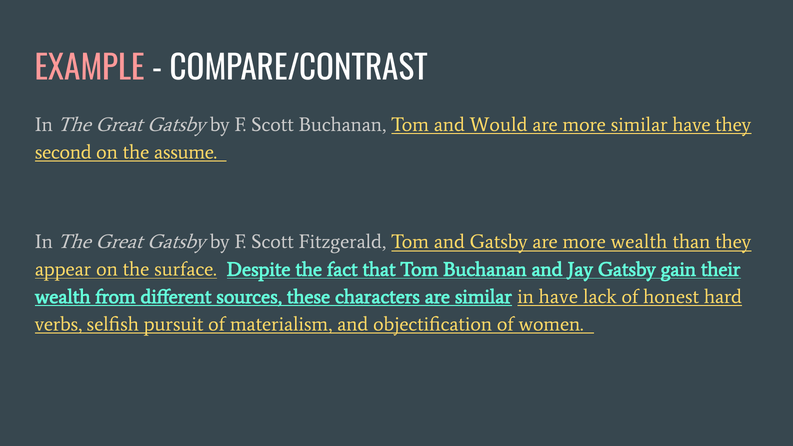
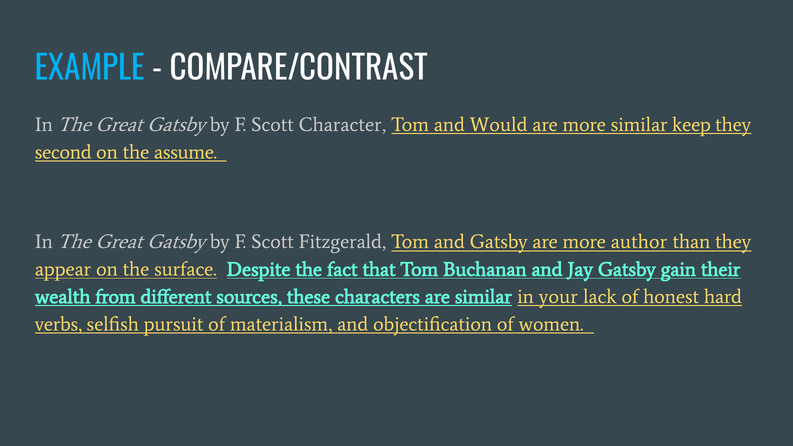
EXAMPLE colour: pink -> light blue
Scott Buchanan: Buchanan -> Character
similar have: have -> keep
more wealth: wealth -> author
in have: have -> your
